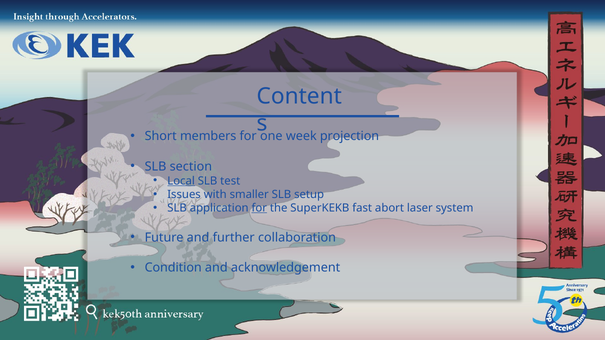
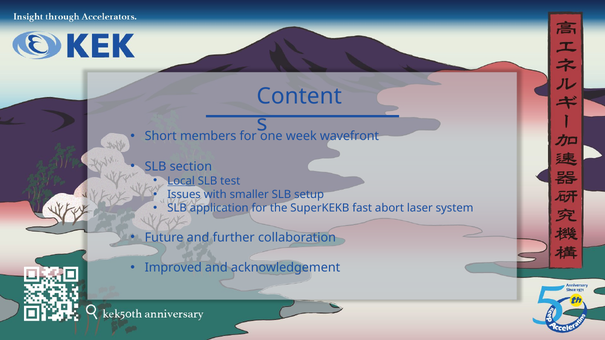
projection: projection -> wavefront
for at (259, 208) underline: present -> none
Condition: Condition -> Improved
